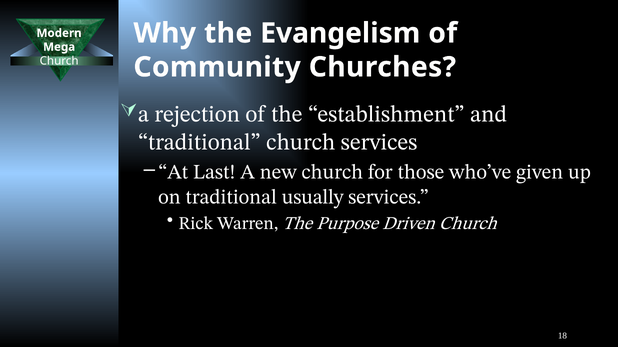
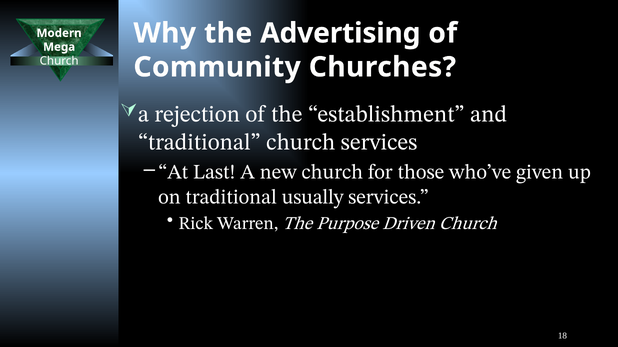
Evangelism: Evangelism -> Advertising
